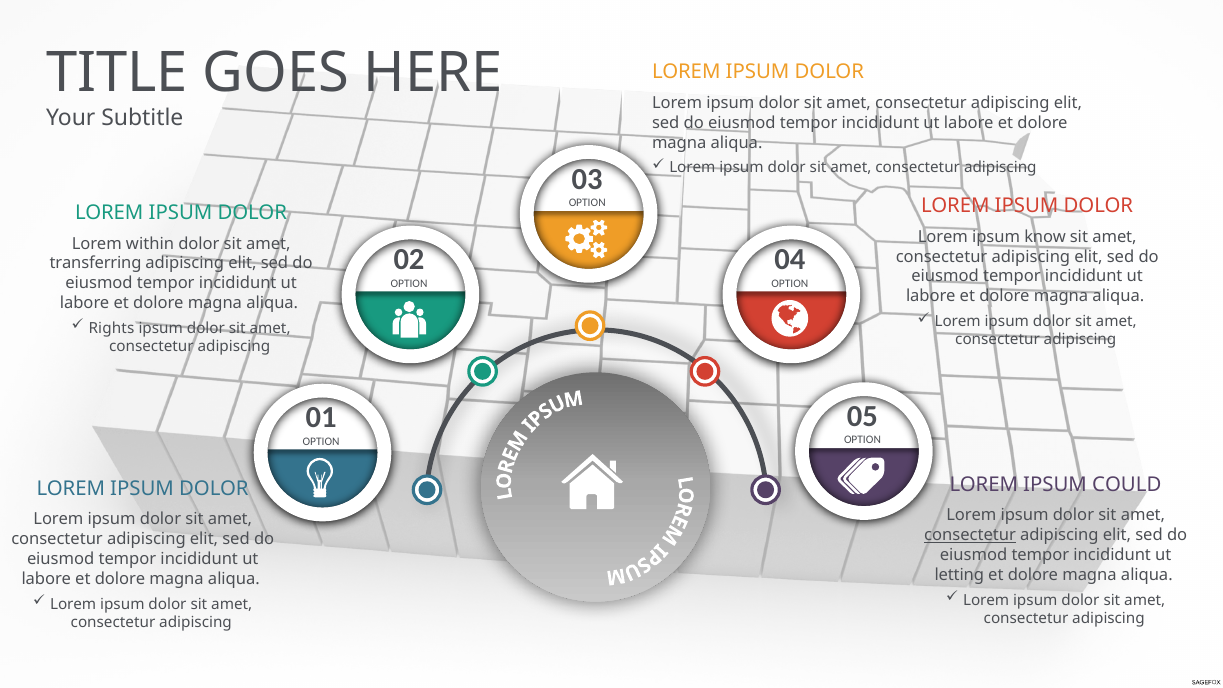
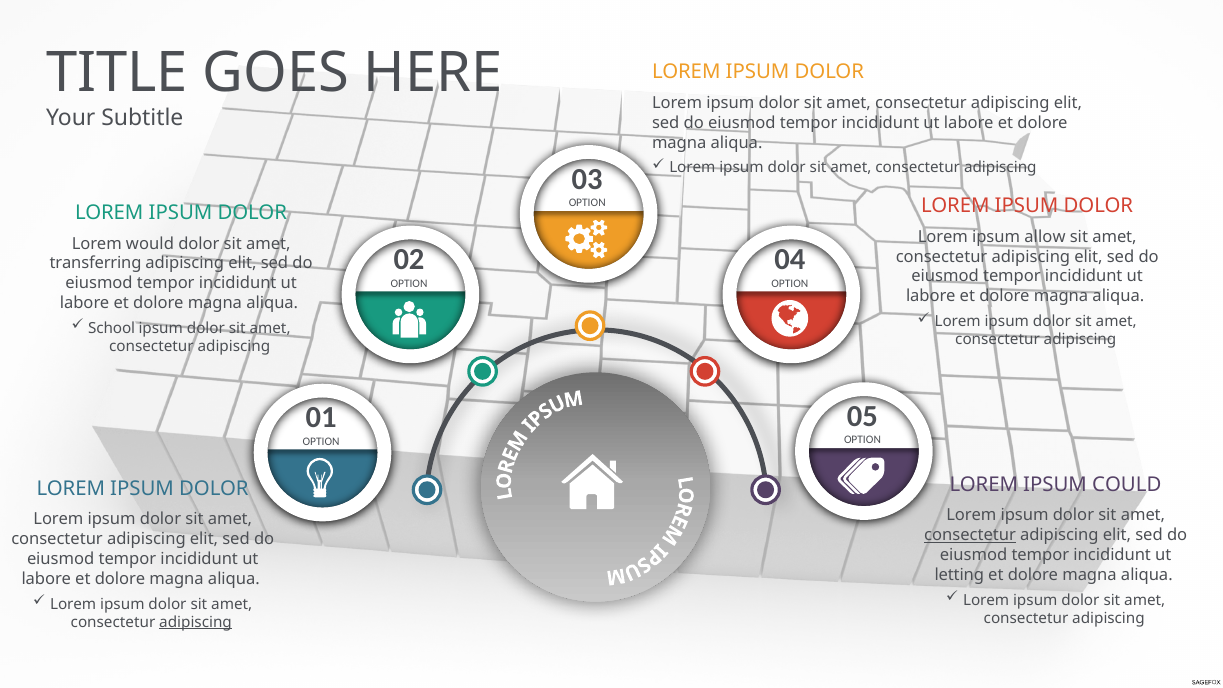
know: know -> allow
within: within -> would
Rights: Rights -> School
adipiscing at (196, 622) underline: none -> present
